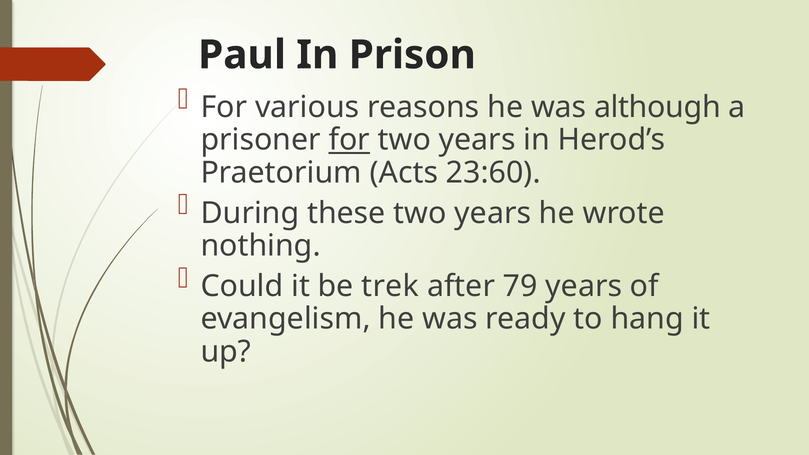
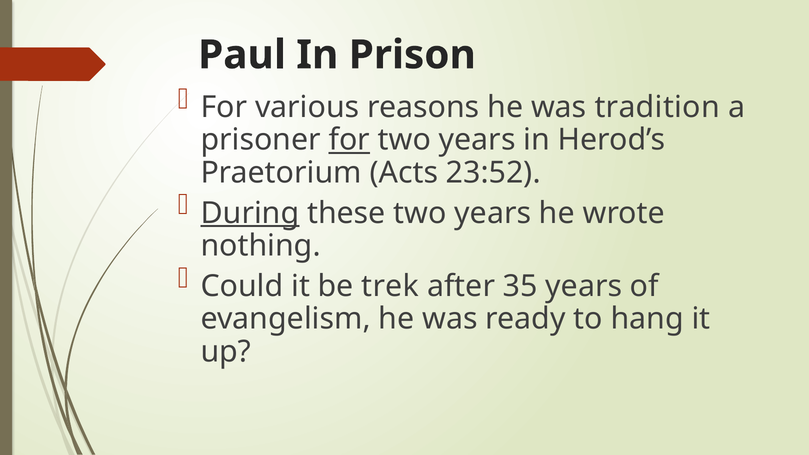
although: although -> tradition
23:60: 23:60 -> 23:52
During underline: none -> present
79: 79 -> 35
